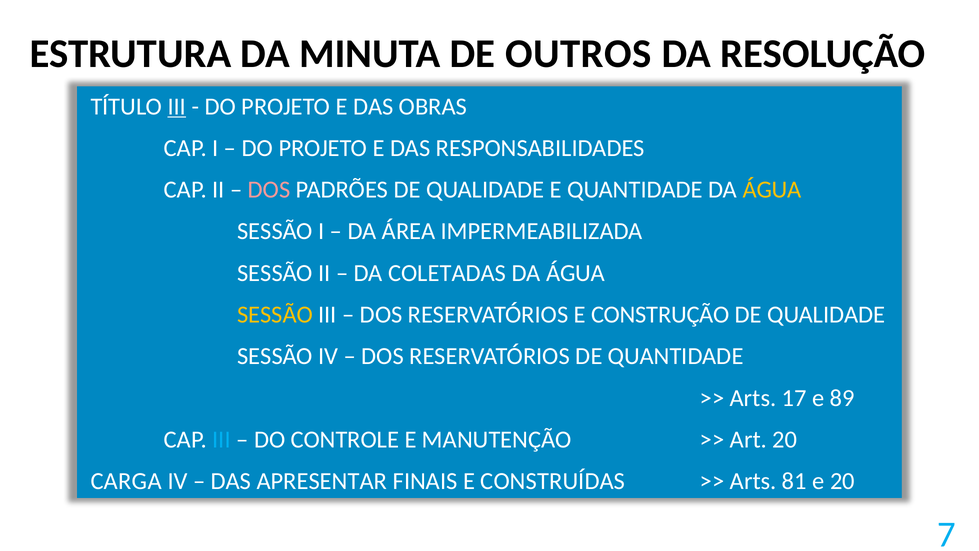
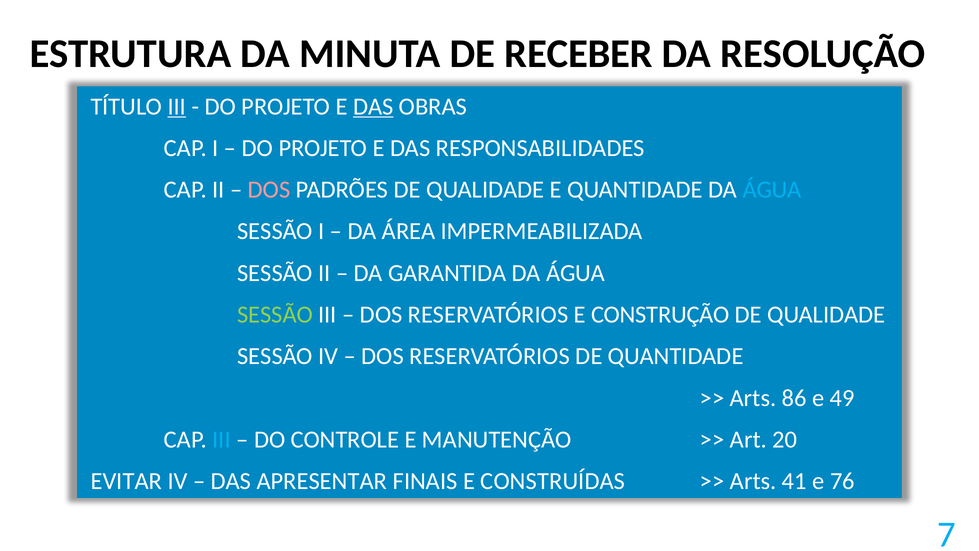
OUTROS: OUTROS -> RECEBER
DAS at (373, 106) underline: none -> present
ÁGUA at (772, 190) colour: yellow -> light blue
COLETADAS: COLETADAS -> GARANTIDA
SESSÃO at (275, 315) colour: yellow -> light green
17: 17 -> 86
89: 89 -> 49
CARGA: CARGA -> EVITAR
81: 81 -> 41
e 20: 20 -> 76
